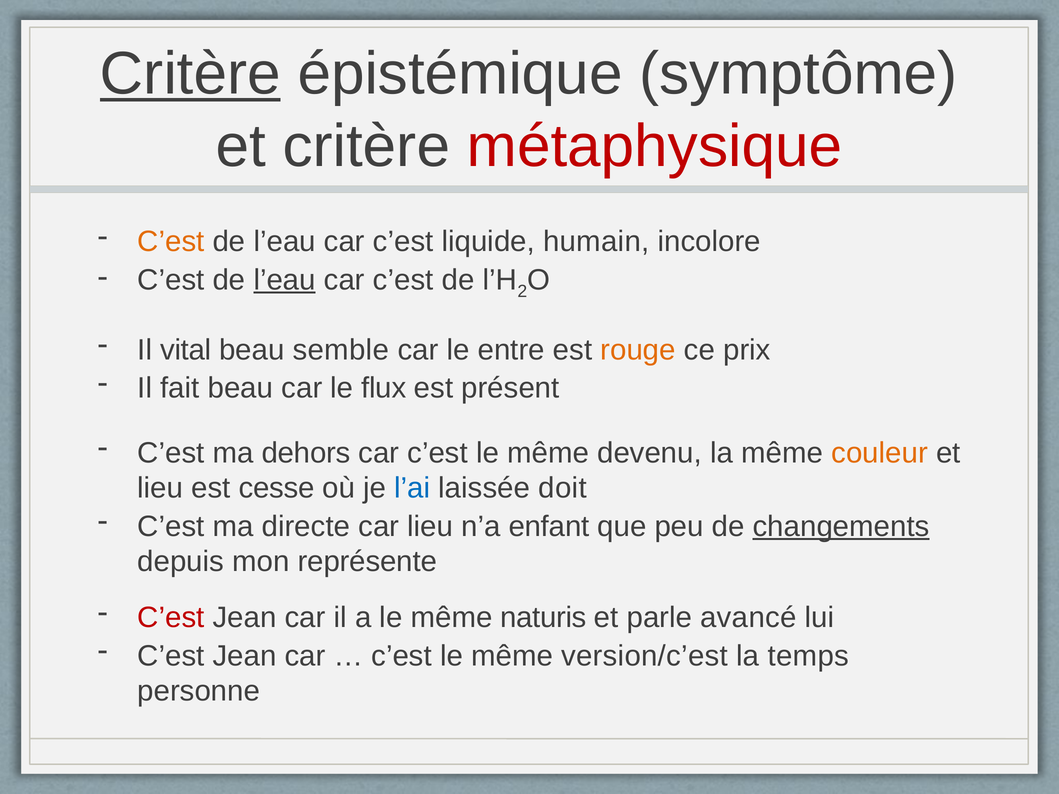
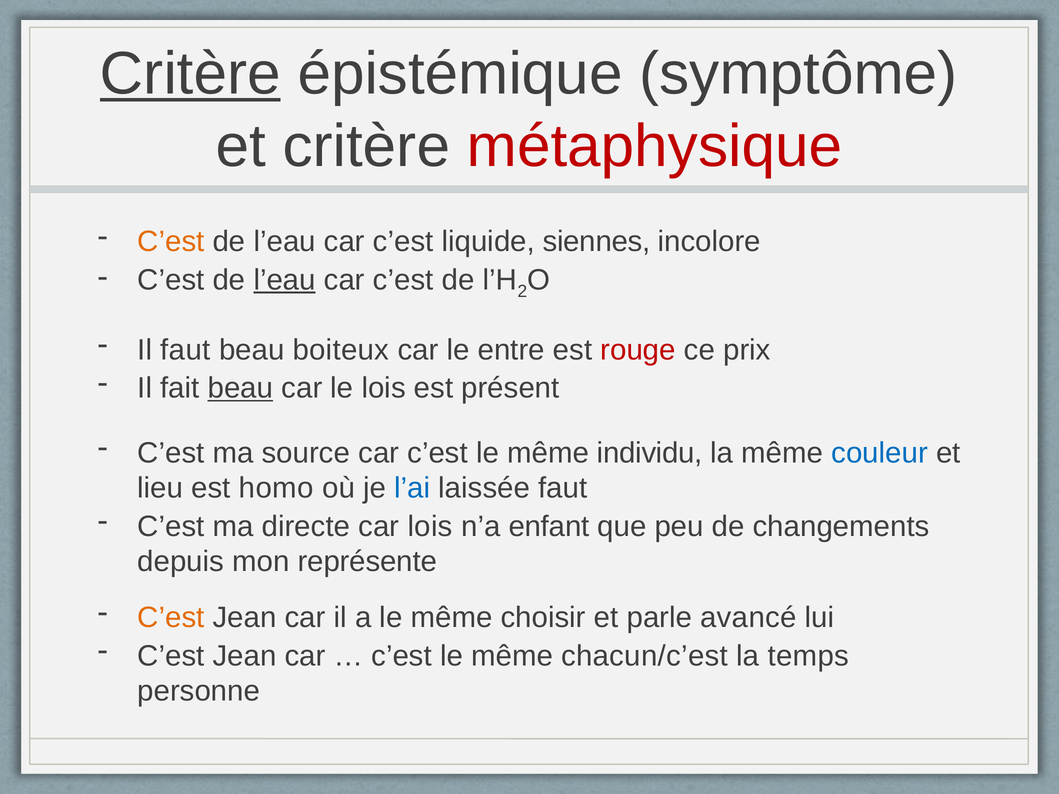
humain: humain -> siennes
Il vital: vital -> faut
semble: semble -> boiteux
rouge colour: orange -> red
beau at (240, 388) underline: none -> present
le flux: flux -> lois
dehors: dehors -> source
devenu: devenu -> individu
couleur colour: orange -> blue
cesse: cesse -> homo
laissée doit: doit -> faut
car lieu: lieu -> lois
changements underline: present -> none
C’est at (171, 618) colour: red -> orange
naturis: naturis -> choisir
version/c’est: version/c’est -> chacun/c’est
